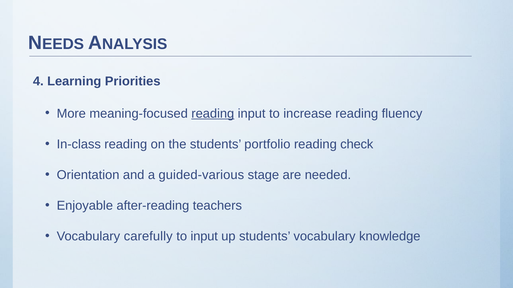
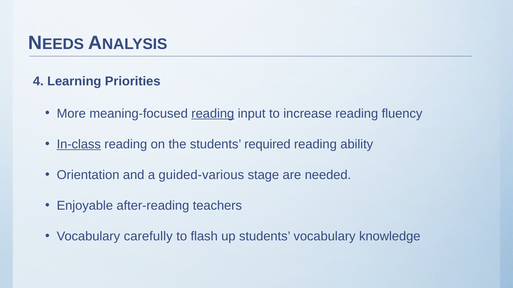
In-class underline: none -> present
portfolio: portfolio -> required
check: check -> ability
to input: input -> flash
